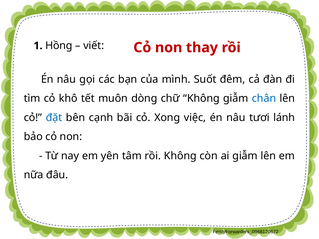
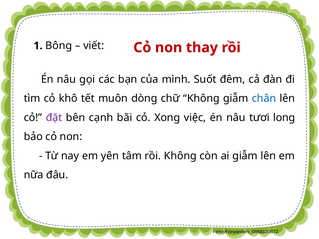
Hồng: Hồng -> Bông
đặt colour: blue -> purple
lánh: lánh -> long
